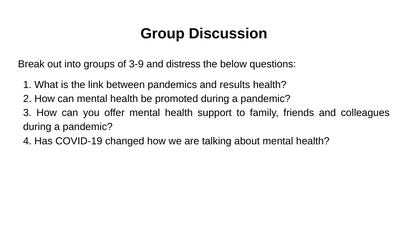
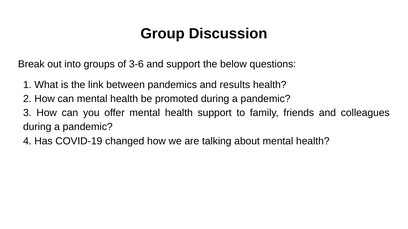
3-9: 3-9 -> 3-6
and distress: distress -> support
